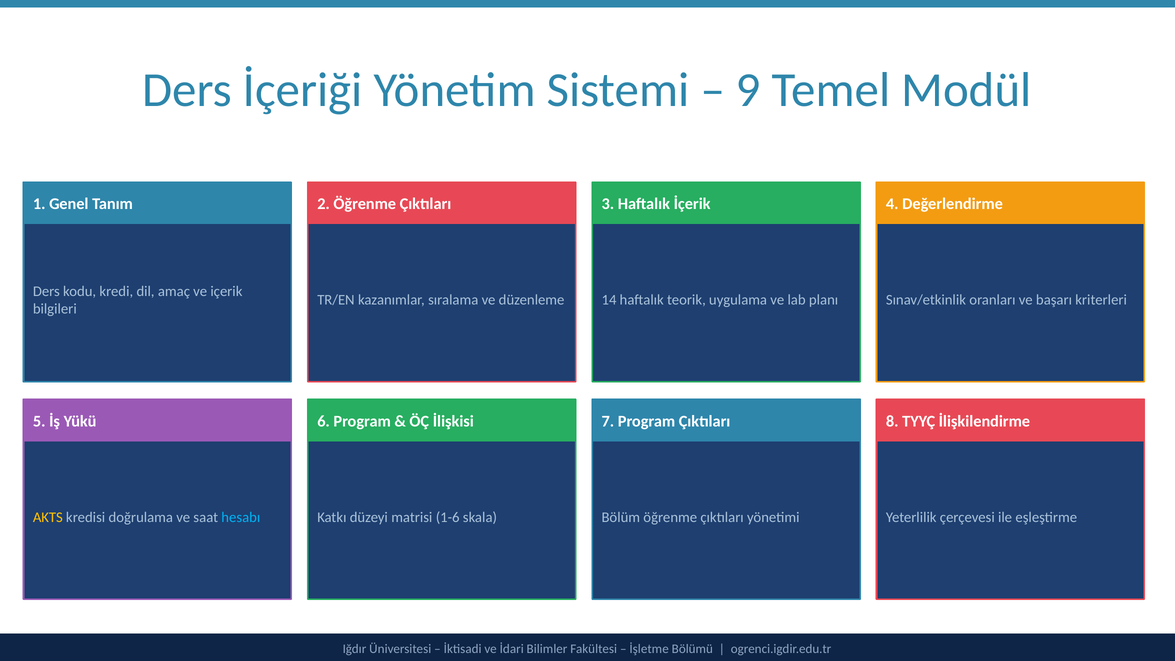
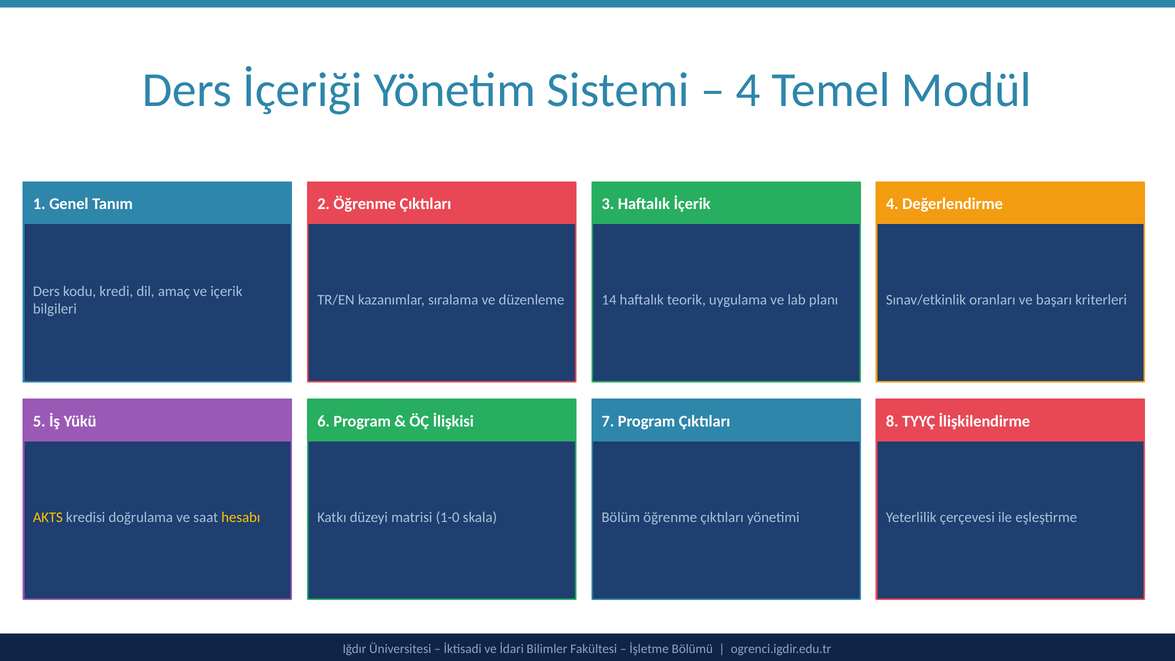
9 at (748, 90): 9 -> 4
hesabı colour: light blue -> yellow
1-6: 1-6 -> 1-0
